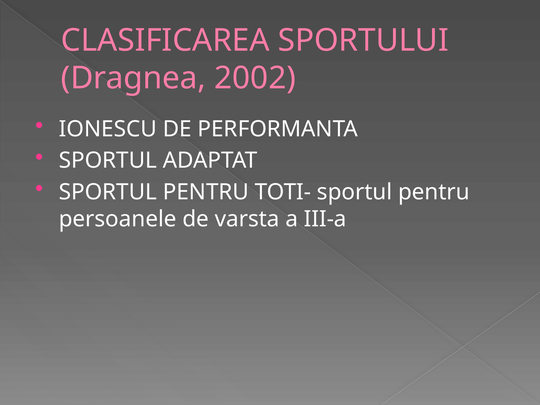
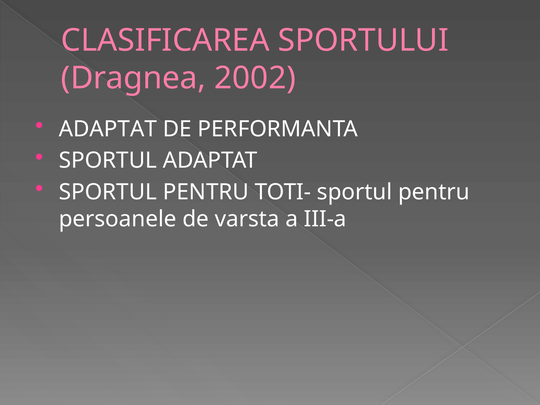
IONESCU at (108, 129): IONESCU -> ADAPTAT
